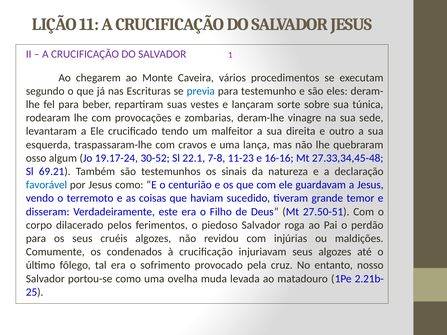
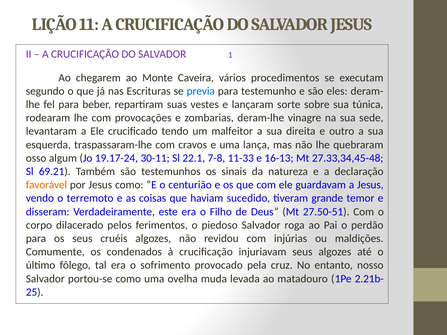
30-52: 30-52 -> 30-11
11-23: 11-23 -> 11-33
16-16: 16-16 -> 16-13
favorável colour: blue -> orange
